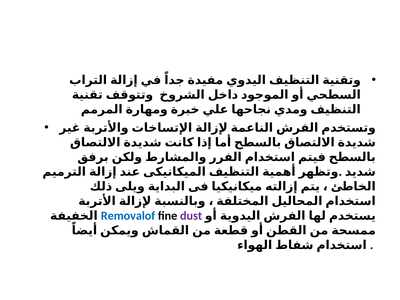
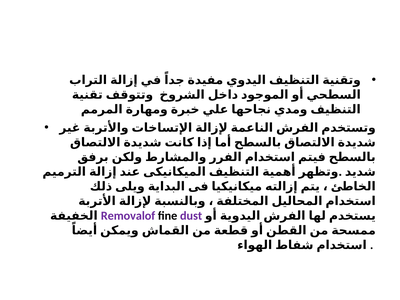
Removalof colour: blue -> purple
